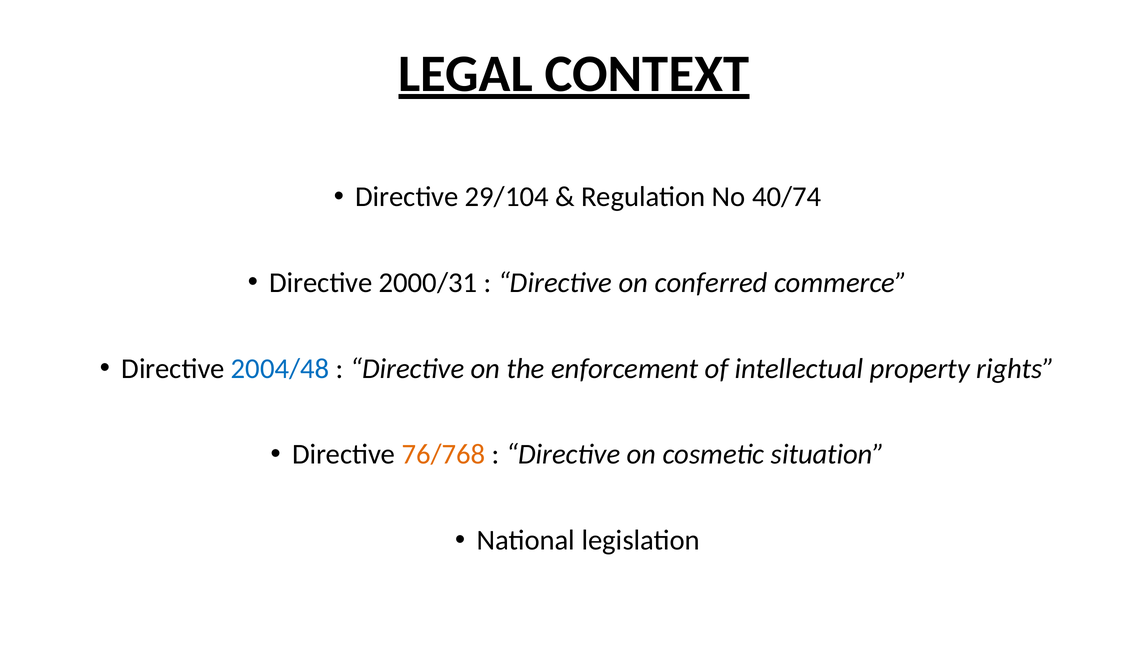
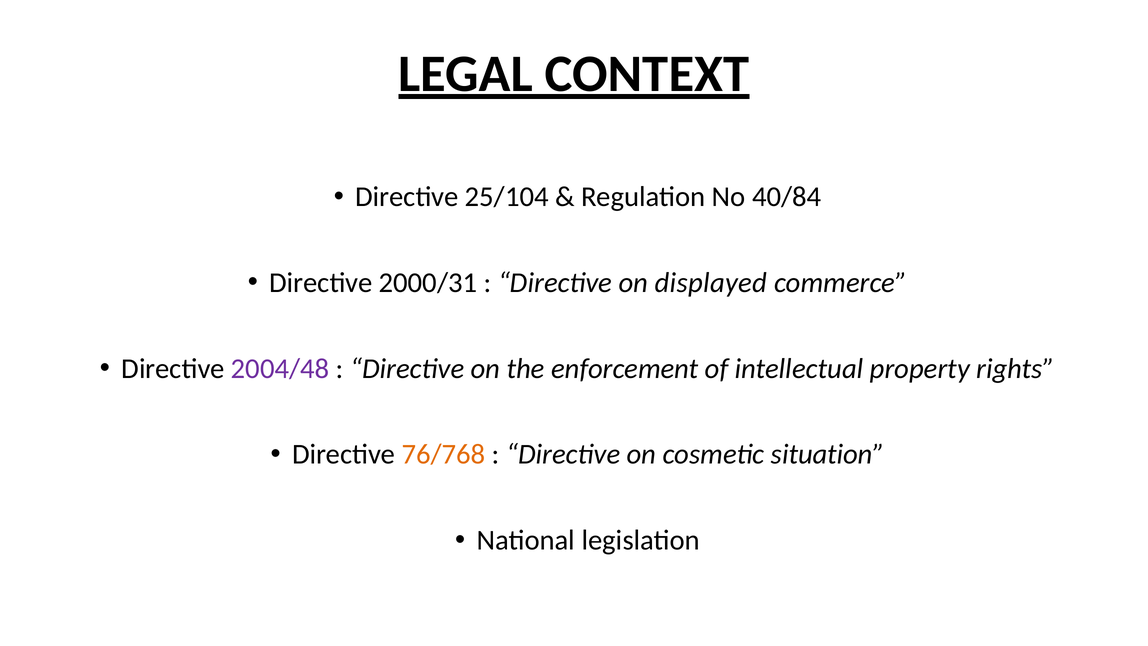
29/104: 29/104 -> 25/104
40/74: 40/74 -> 40/84
conferred: conferred -> displayed
2004/48 colour: blue -> purple
